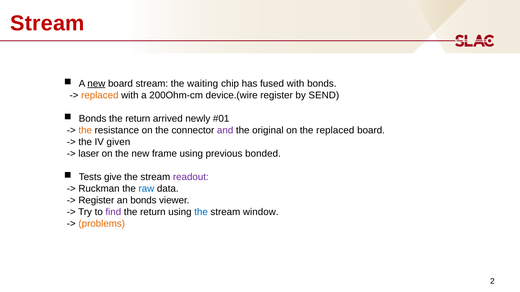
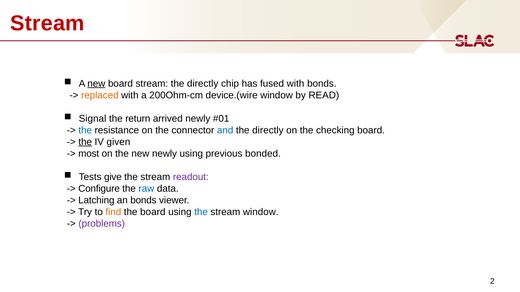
waiting at (203, 84): waiting -> directly
device.(wire register: register -> window
SEND: SEND -> READ
Bonds at (93, 119): Bonds -> Signal
the at (85, 130) colour: orange -> blue
and colour: purple -> blue
original at (268, 130): original -> directly
the replaced: replaced -> checking
the at (85, 142) underline: none -> present
laser: laser -> most
new frame: frame -> newly
Ruckman: Ruckman -> Configure
Register at (96, 201): Register -> Latching
find colour: purple -> orange
return at (153, 212): return -> board
problems colour: orange -> purple
